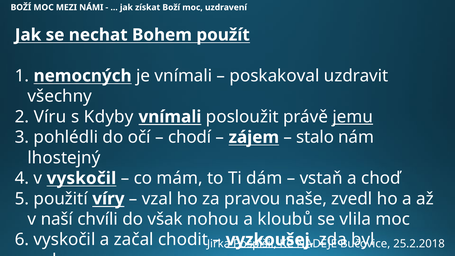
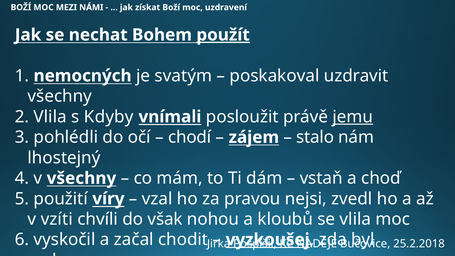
použít underline: none -> present
je vnímali: vnímali -> svatým
Víru at (50, 117): Víru -> Vlila
v vyskočil: vyskočil -> všechny
naše: naše -> nejsi
naší: naší -> vzíti
